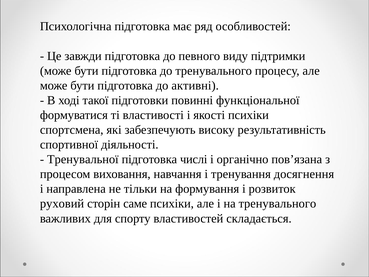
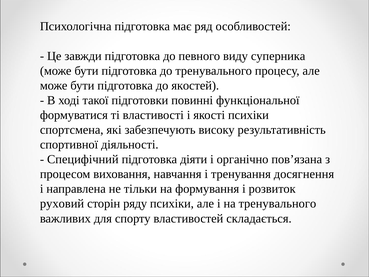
підтримки: підтримки -> суперника
активні: активні -> якостей
Тренувальної: Тренувальної -> Специфічний
числі: числі -> діяти
саме: саме -> ряду
